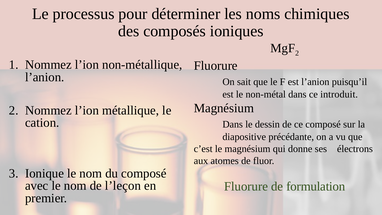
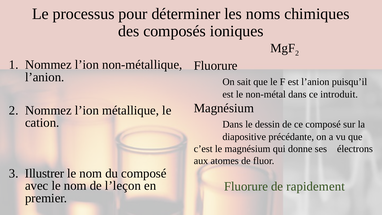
Ionique: Ionique -> Illustrer
formulation: formulation -> rapidement
